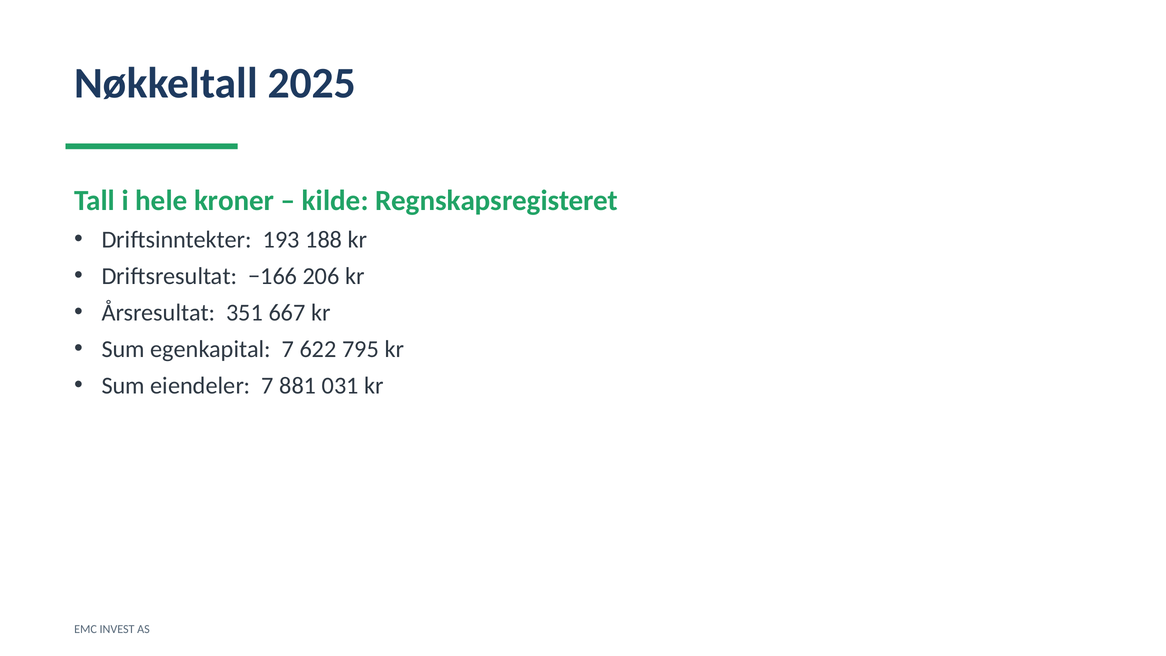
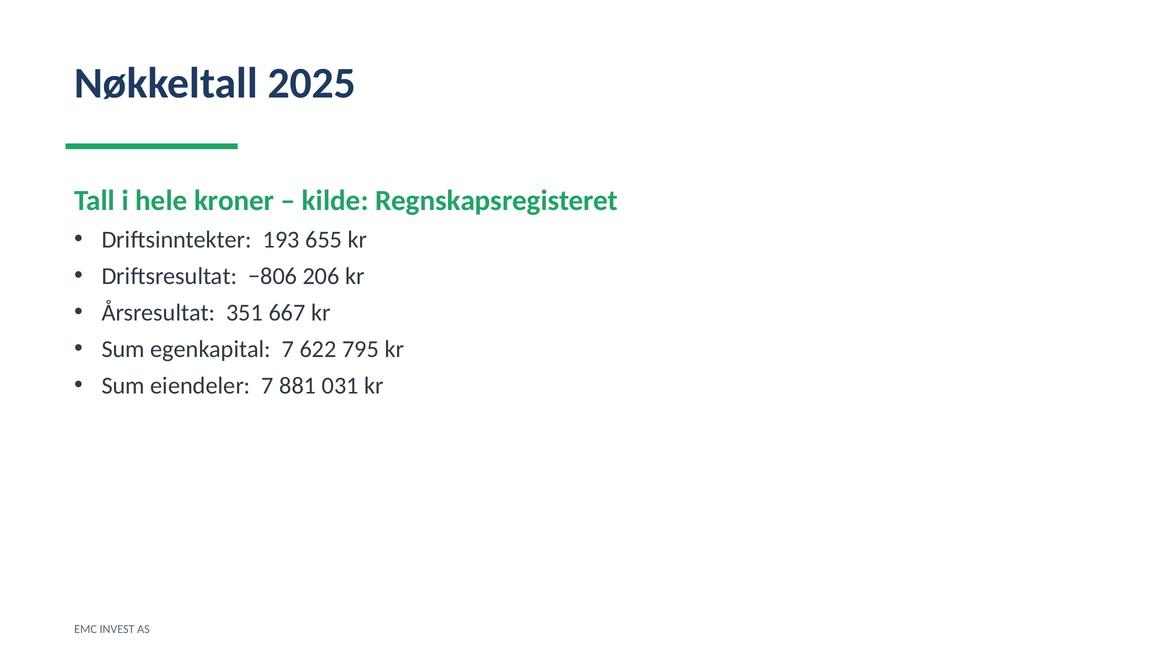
188: 188 -> 655
−166: −166 -> −806
